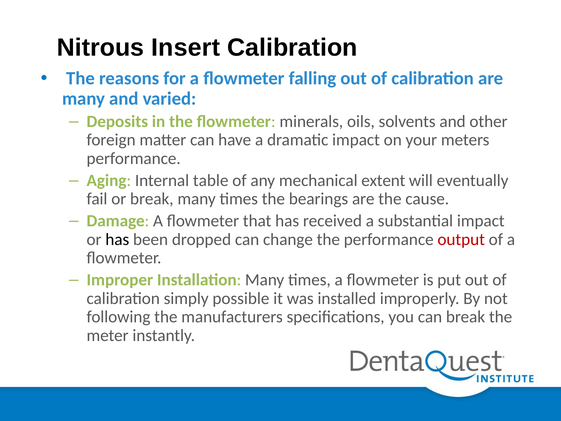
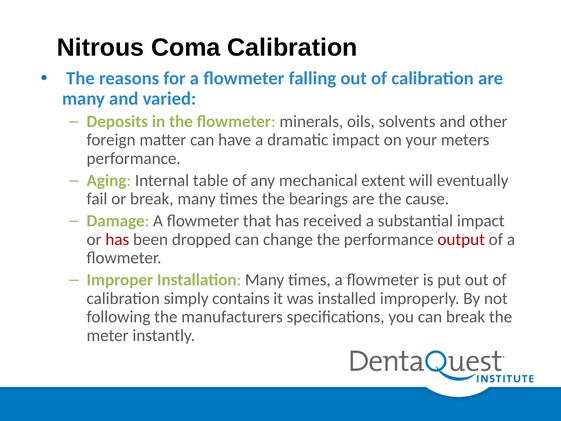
Insert: Insert -> Coma
has at (117, 239) colour: black -> red
possible: possible -> contains
